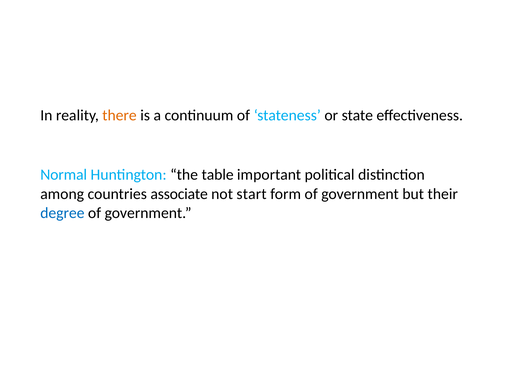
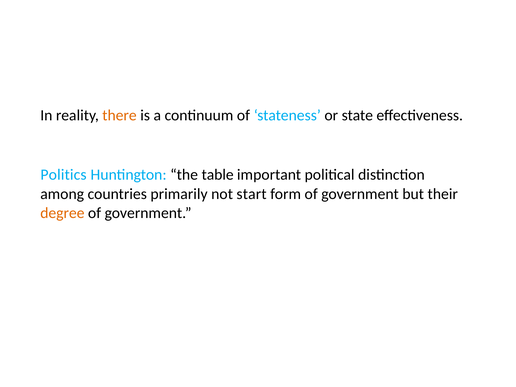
Normal: Normal -> Politics
associate: associate -> primarily
degree colour: blue -> orange
